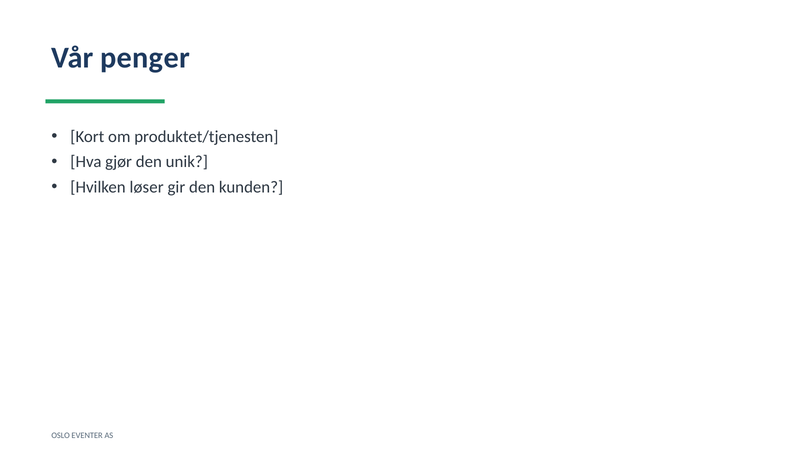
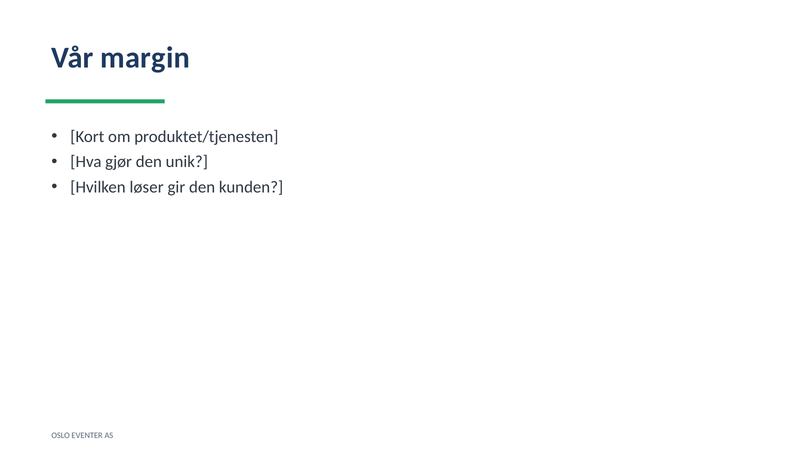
penger: penger -> margin
